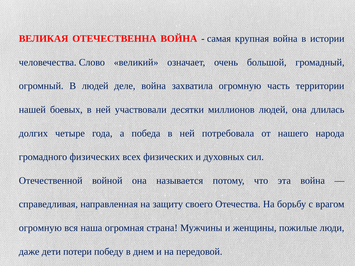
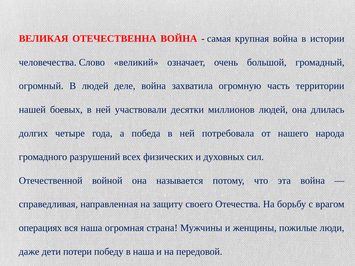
громадного физических: физических -> разрушений
огромную at (40, 228): огромную -> операциях
в днем: днем -> наша
